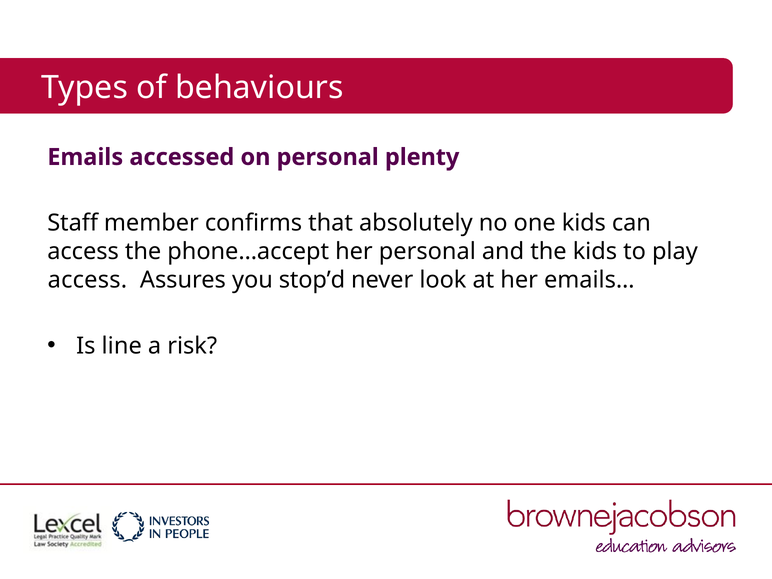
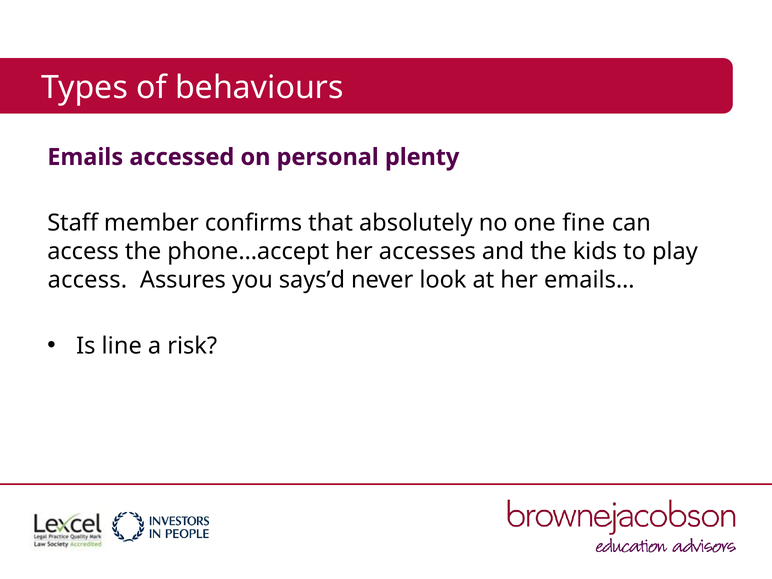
one kids: kids -> fine
her personal: personal -> accesses
stop’d: stop’d -> says’d
